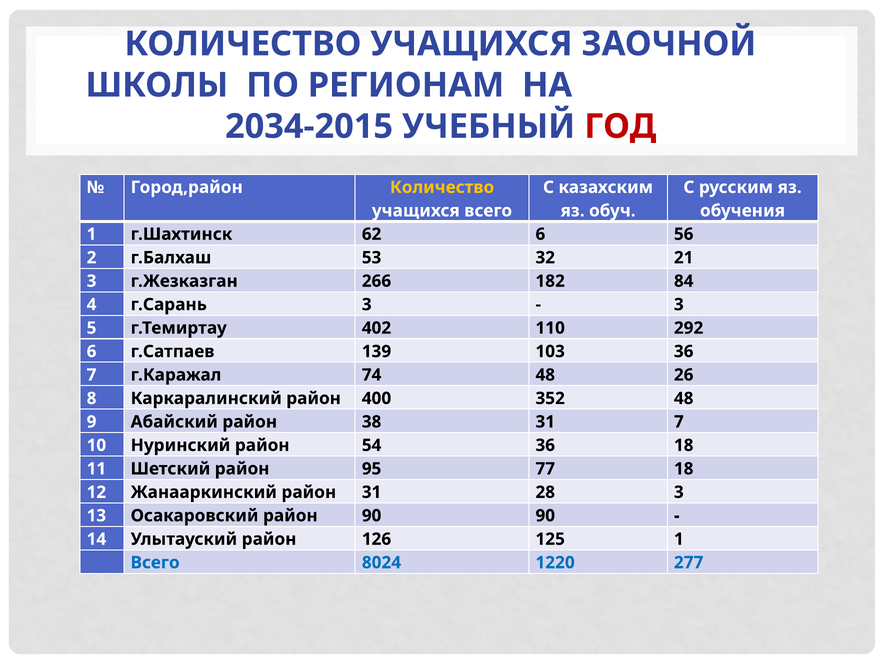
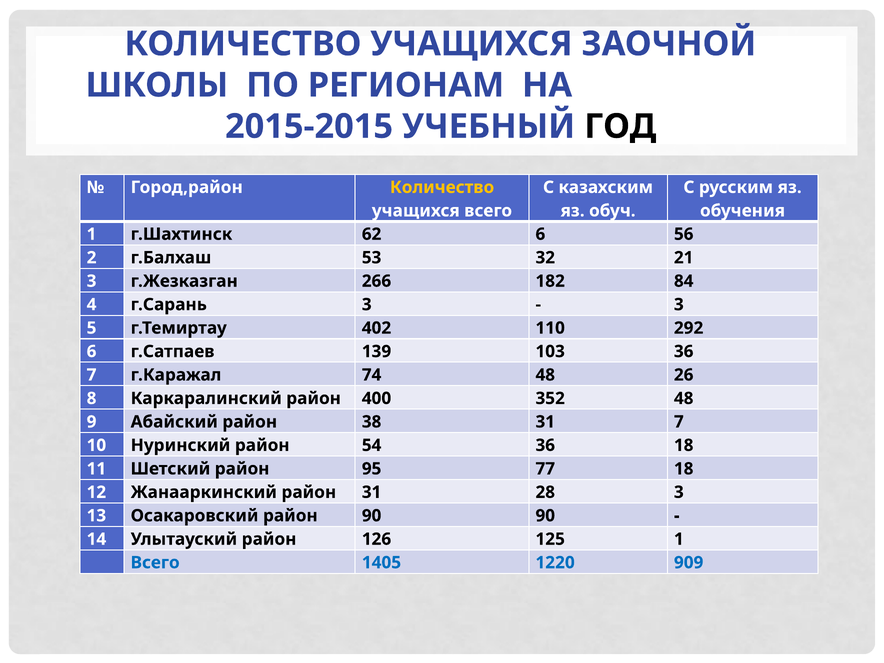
2034-2015: 2034-2015 -> 2015-2015
ГОД colour: red -> black
8024: 8024 -> 1405
277: 277 -> 909
